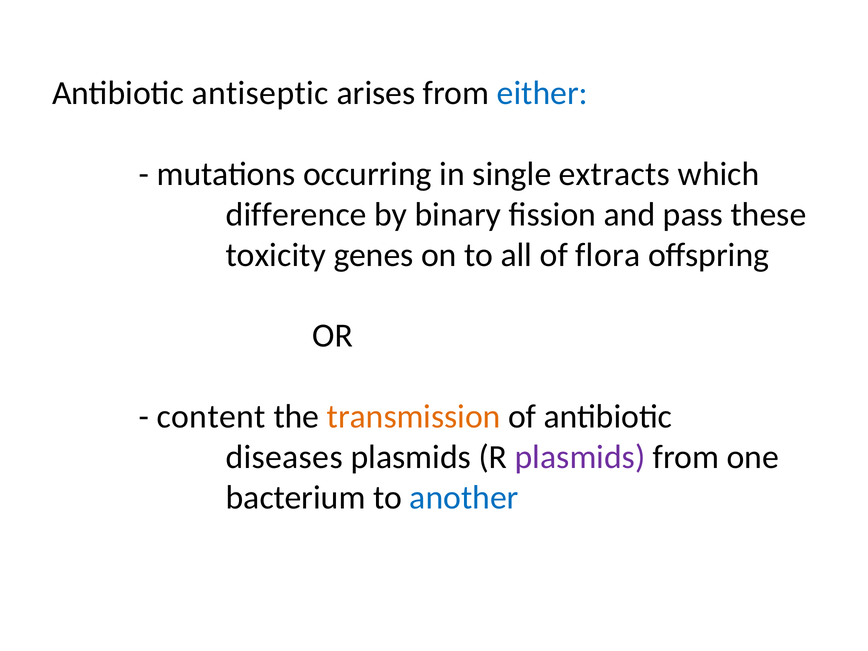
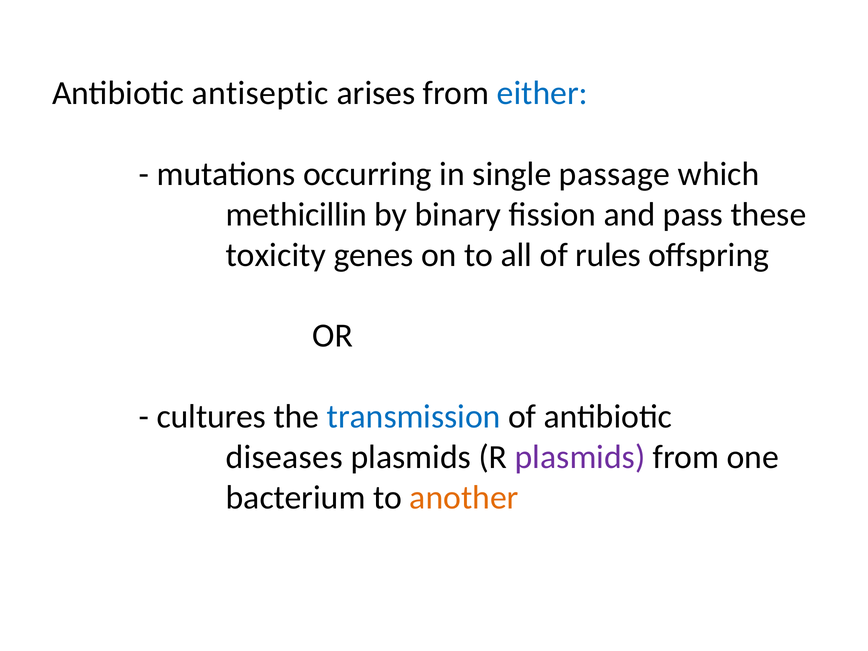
extracts: extracts -> passage
difference: difference -> methicillin
flora: flora -> rules
content: content -> cultures
transmission colour: orange -> blue
another colour: blue -> orange
